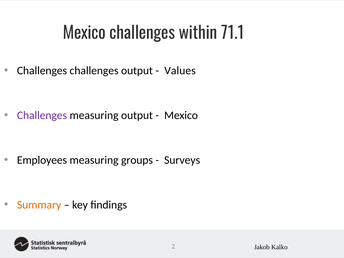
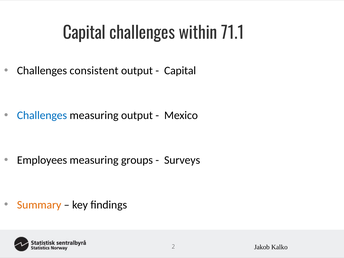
Mexico at (84, 33): Mexico -> Capital
Challenges challenges: challenges -> consistent
Values at (180, 71): Values -> Capital
Challenges at (42, 115) colour: purple -> blue
